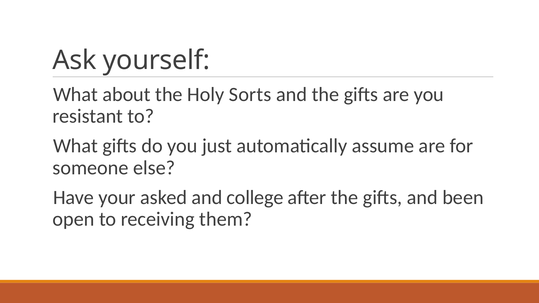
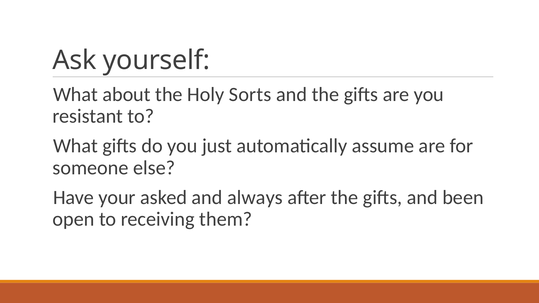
college: college -> always
